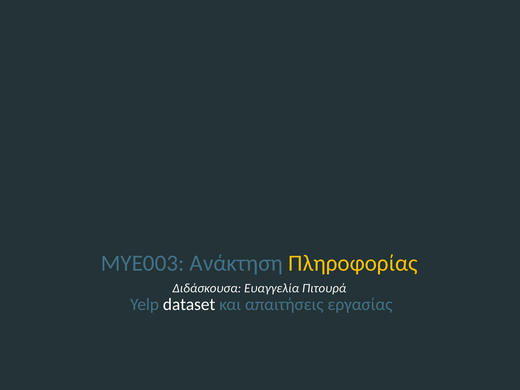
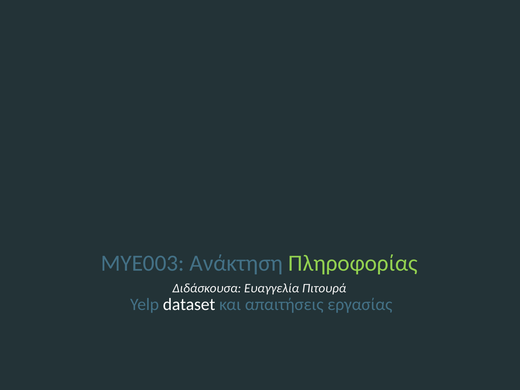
Πληροφορίας colour: yellow -> light green
